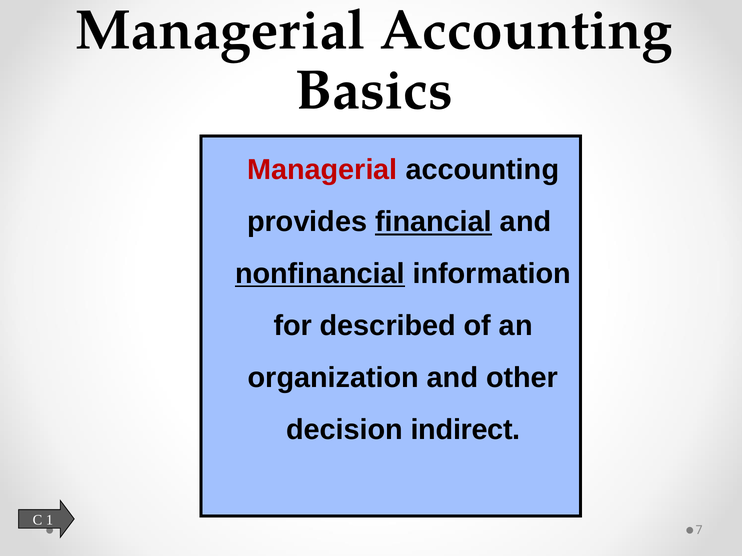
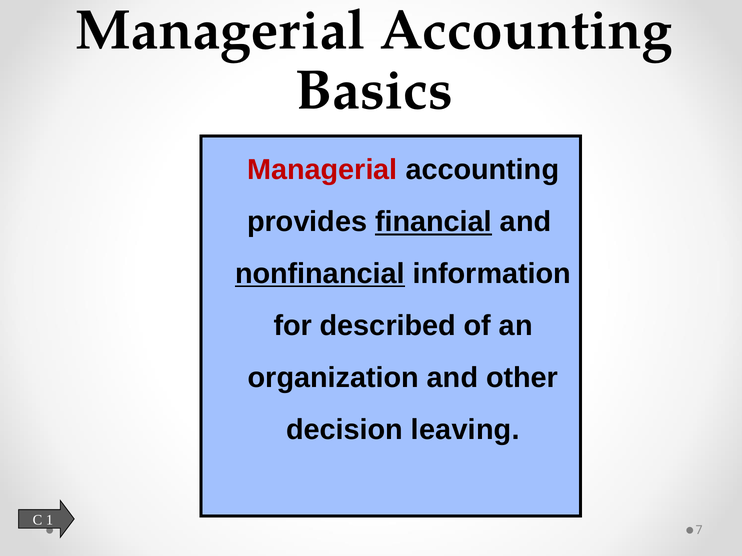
indirect: indirect -> leaving
